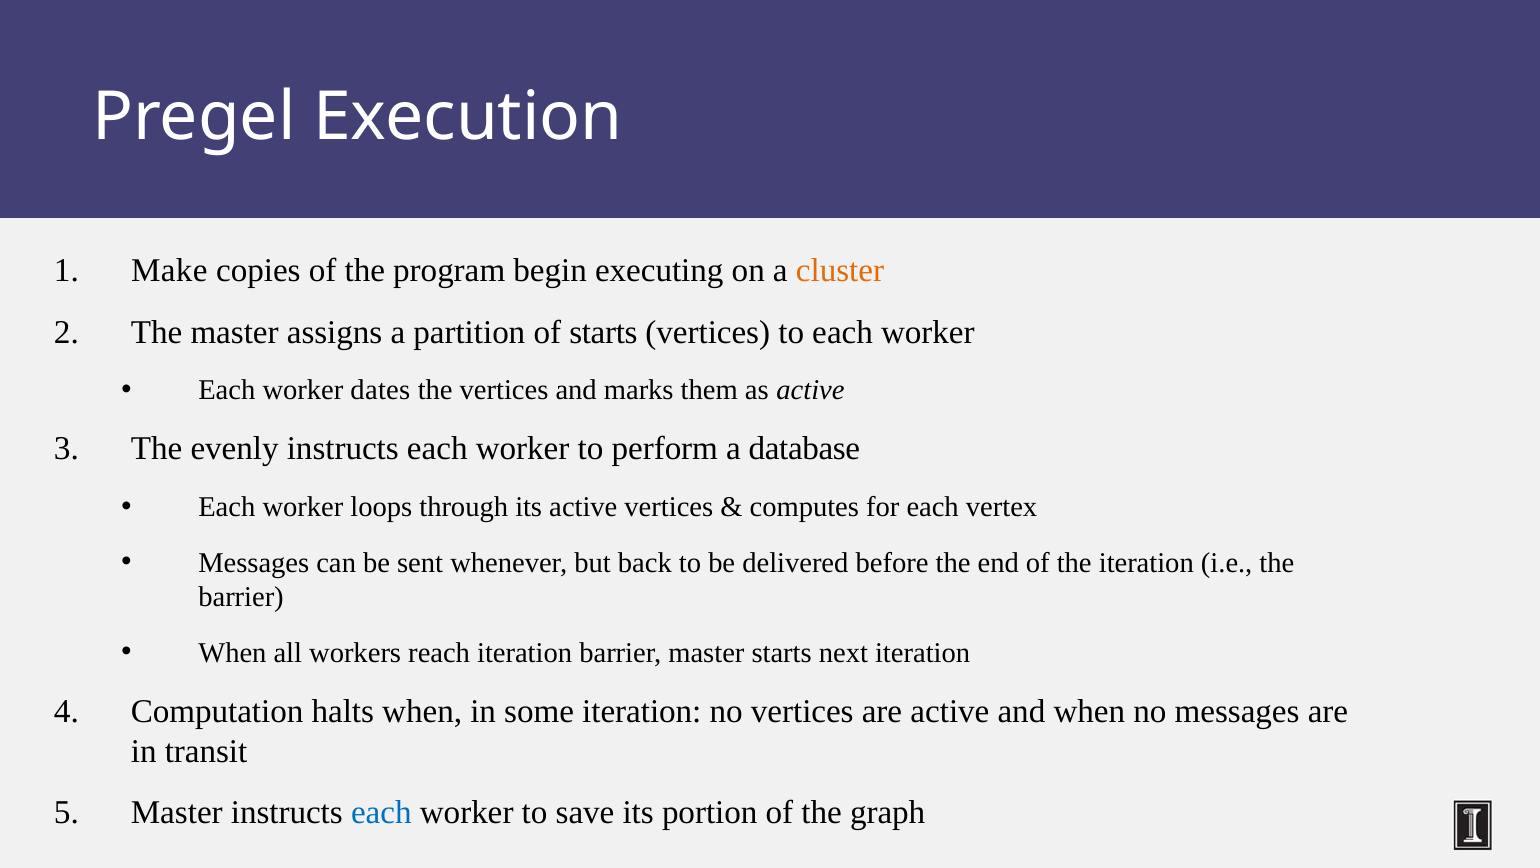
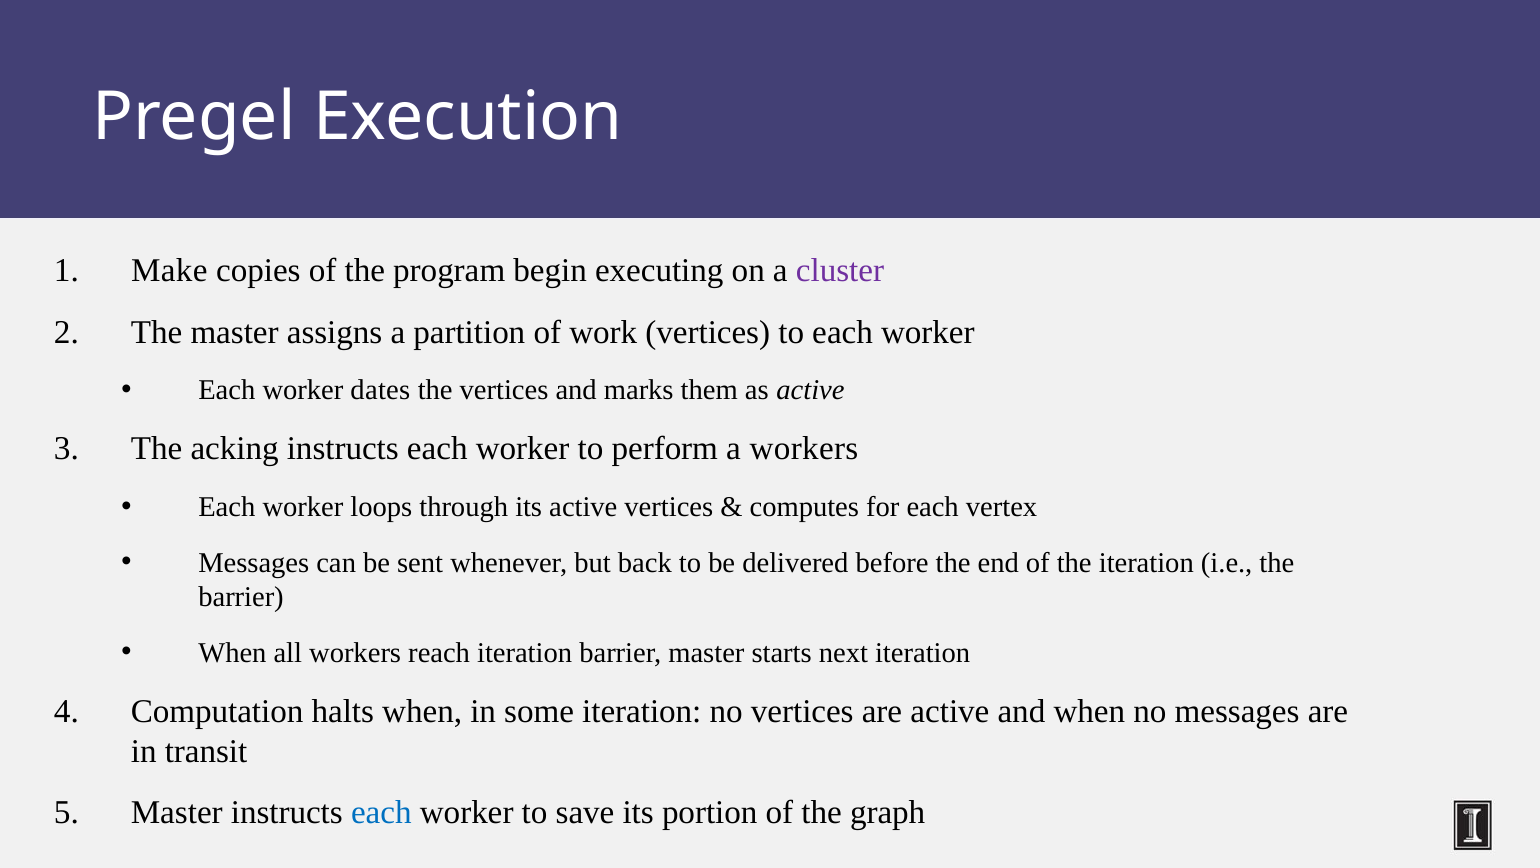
cluster colour: orange -> purple
of starts: starts -> work
evenly: evenly -> acking
a database: database -> workers
